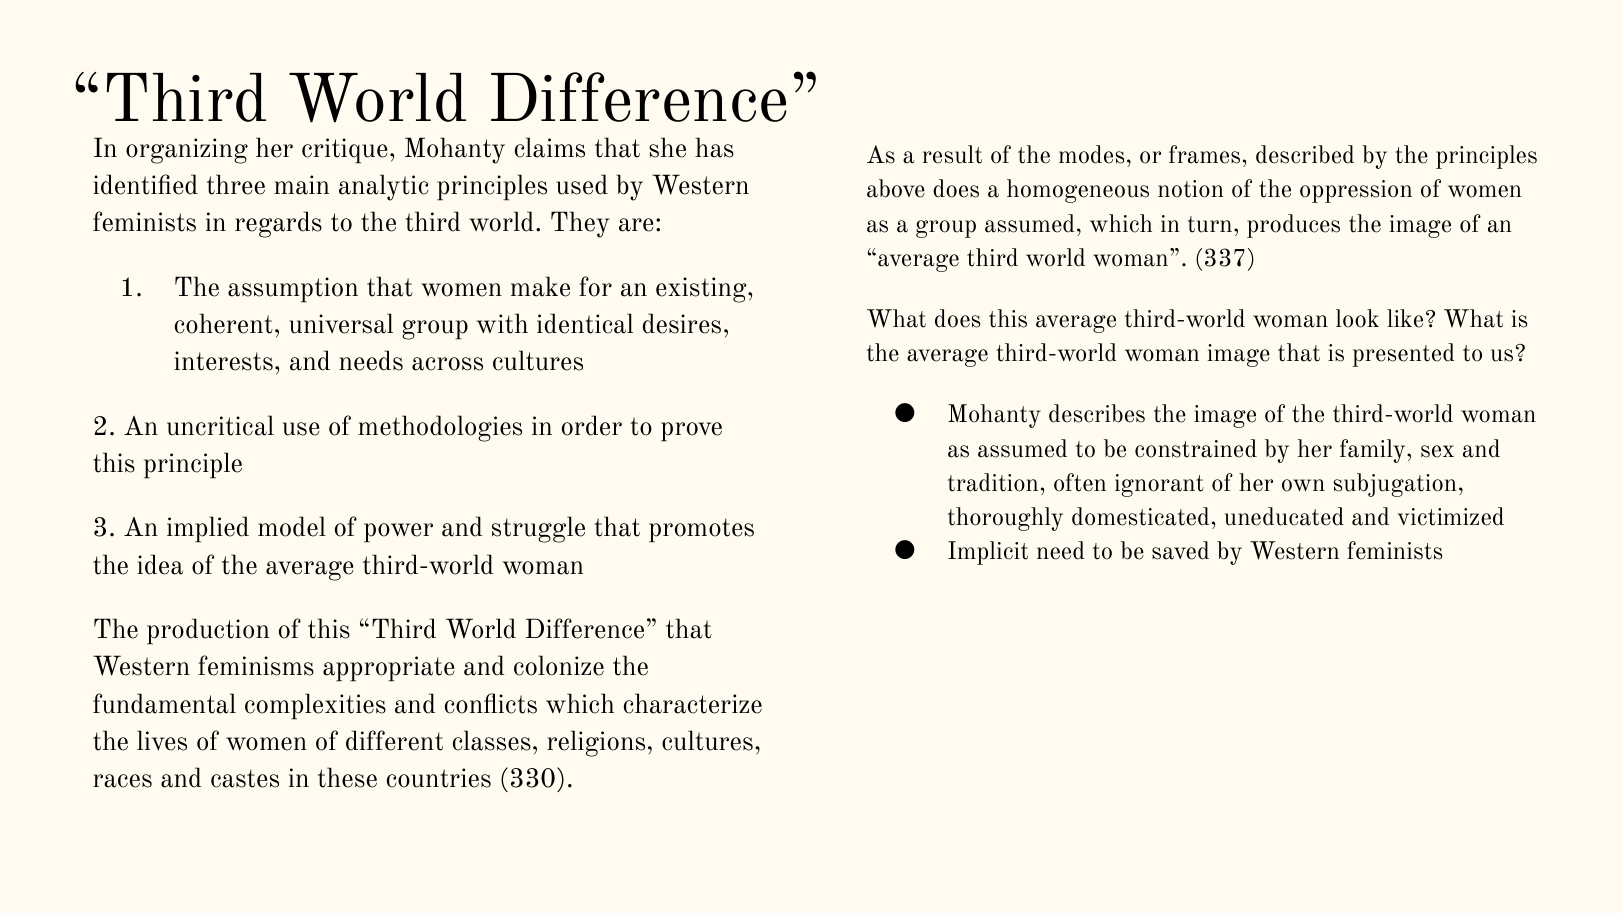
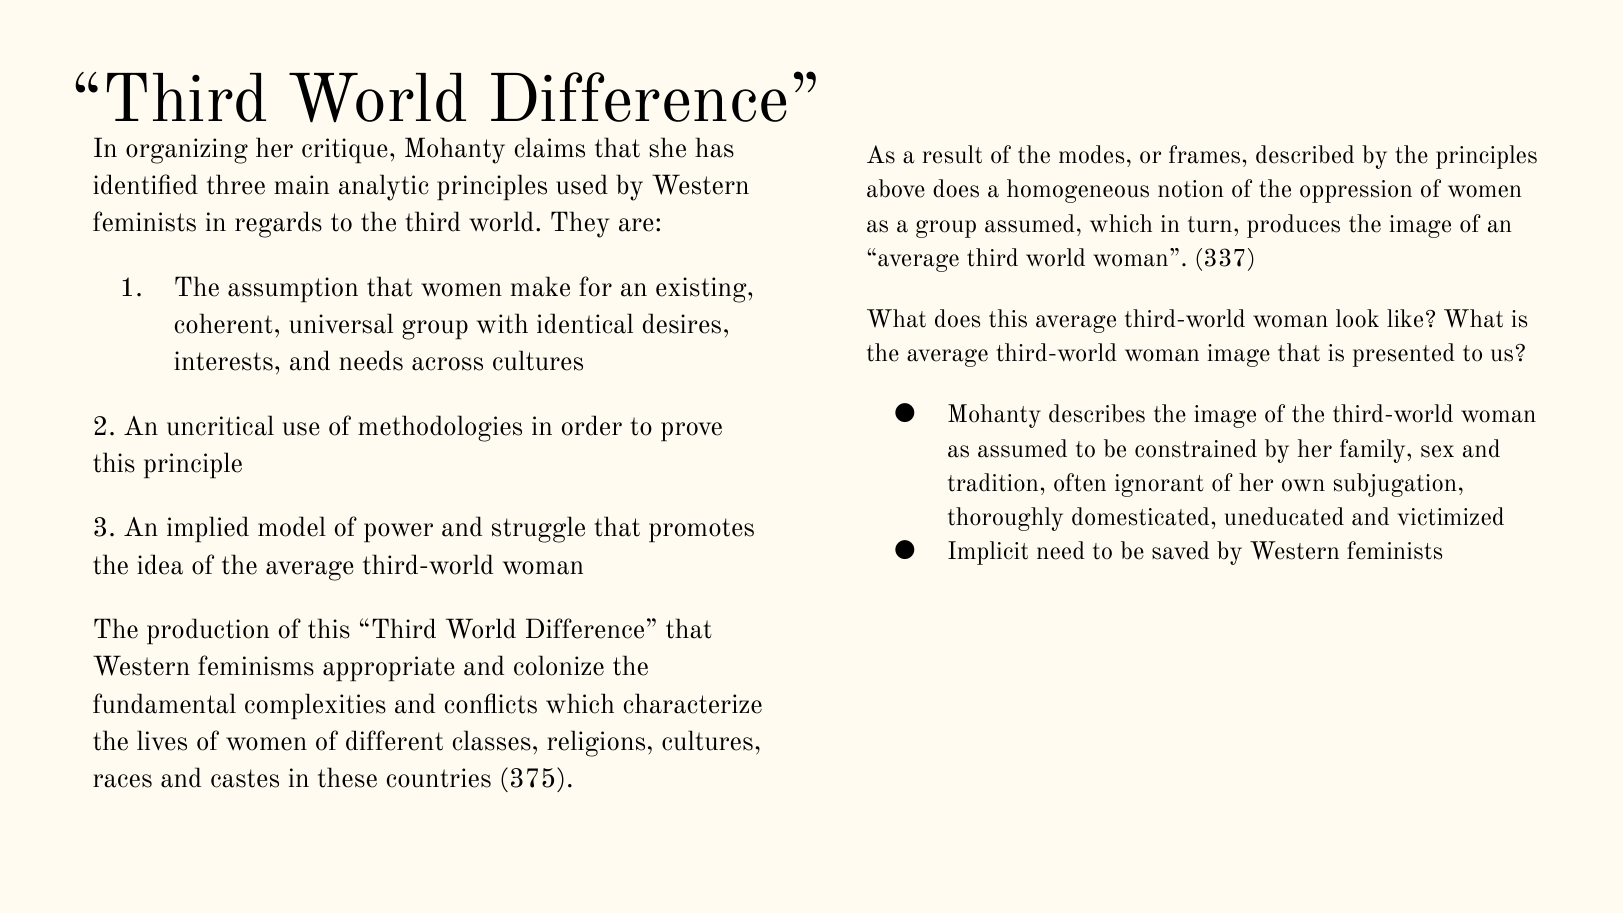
330: 330 -> 375
